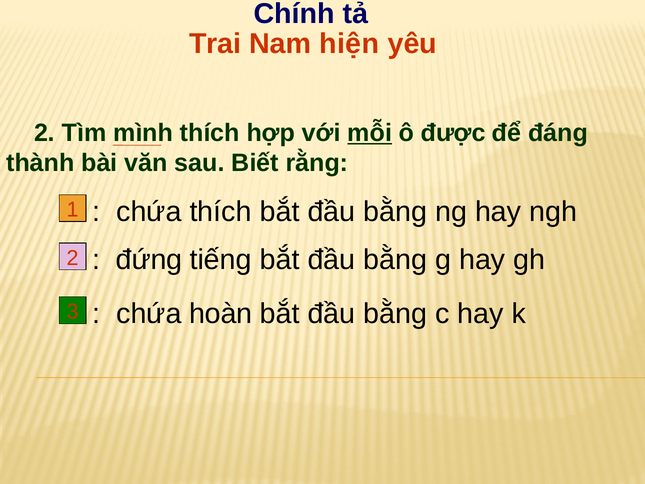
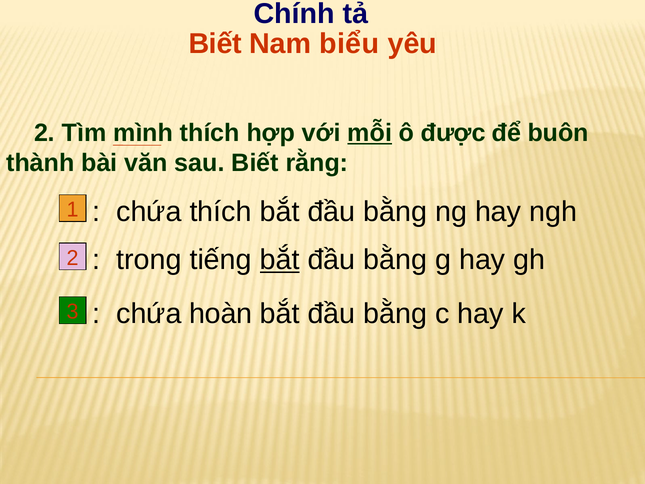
Trai at (215, 44): Trai -> Biết
hiện: hiện -> biểu
đáng: đáng -> buôn
đứng: đứng -> trong
bắt at (280, 260) underline: none -> present
